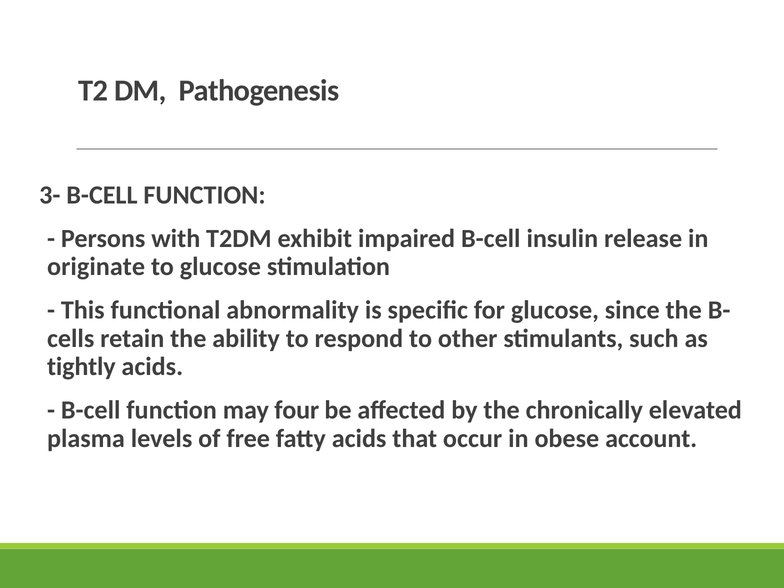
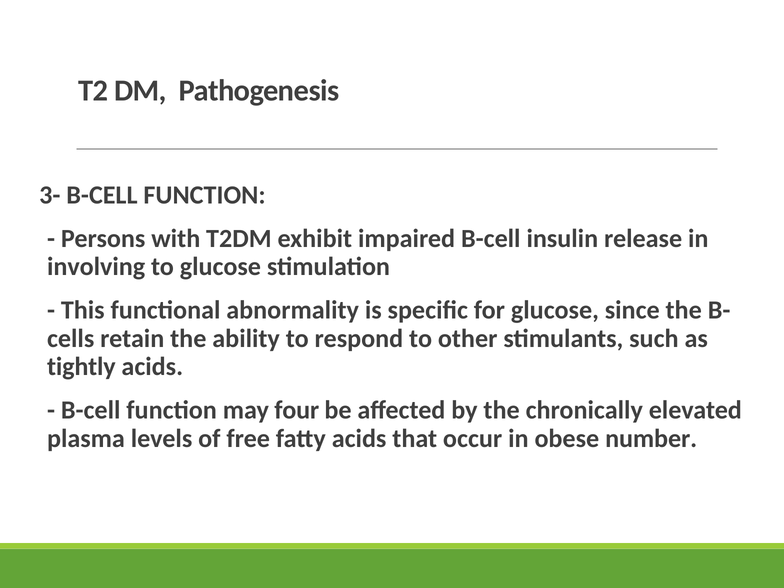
originate: originate -> involving
account: account -> number
